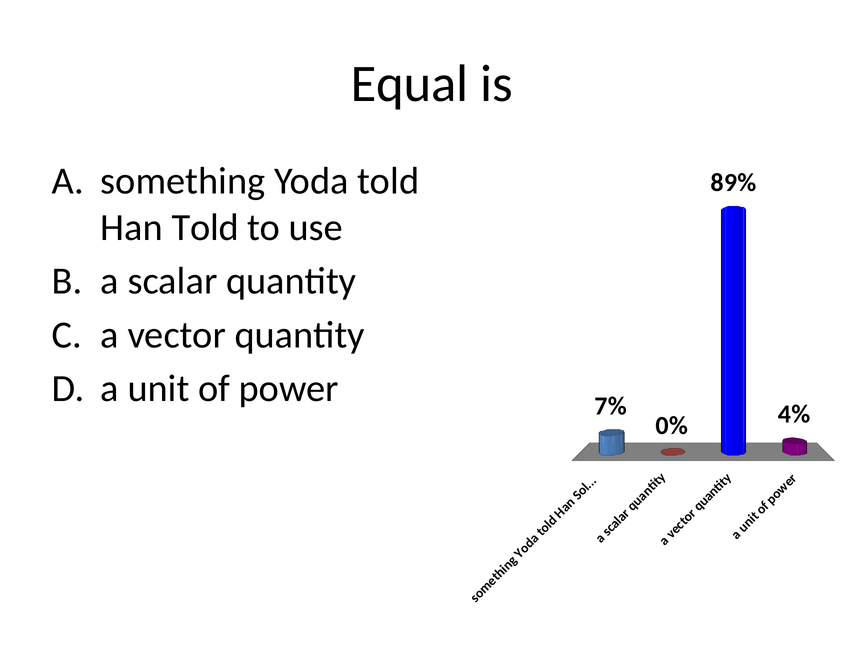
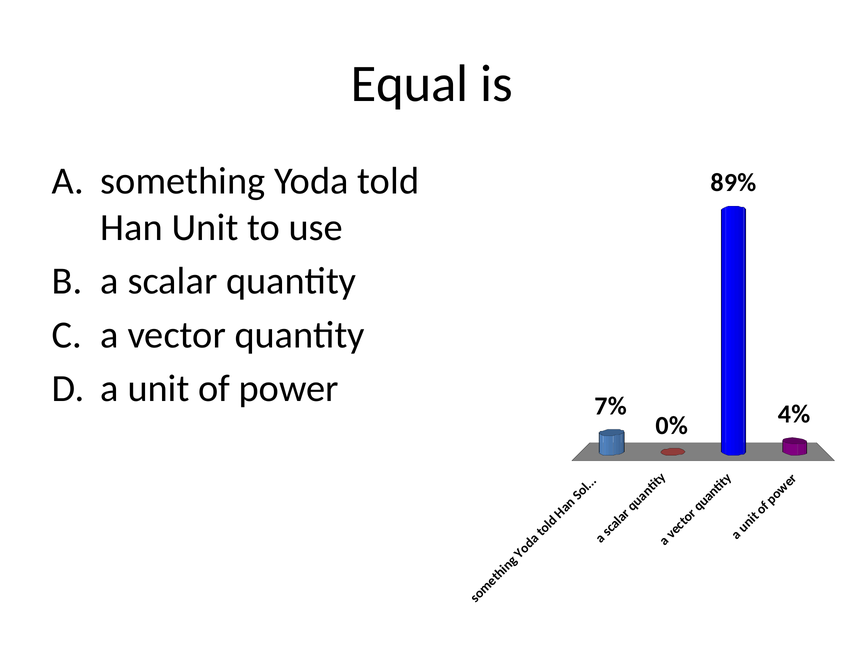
Han Told: Told -> Unit
